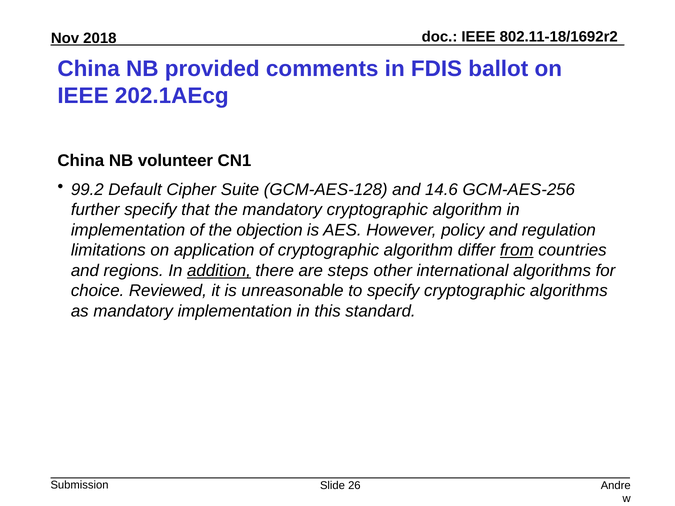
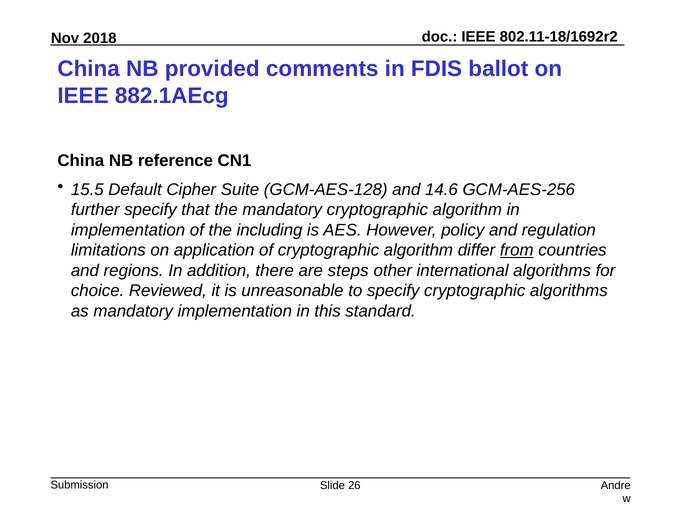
202.1AEcg: 202.1AEcg -> 882.1AEcg
volunteer: volunteer -> reference
99.2: 99.2 -> 15.5
objection: objection -> including
addition underline: present -> none
